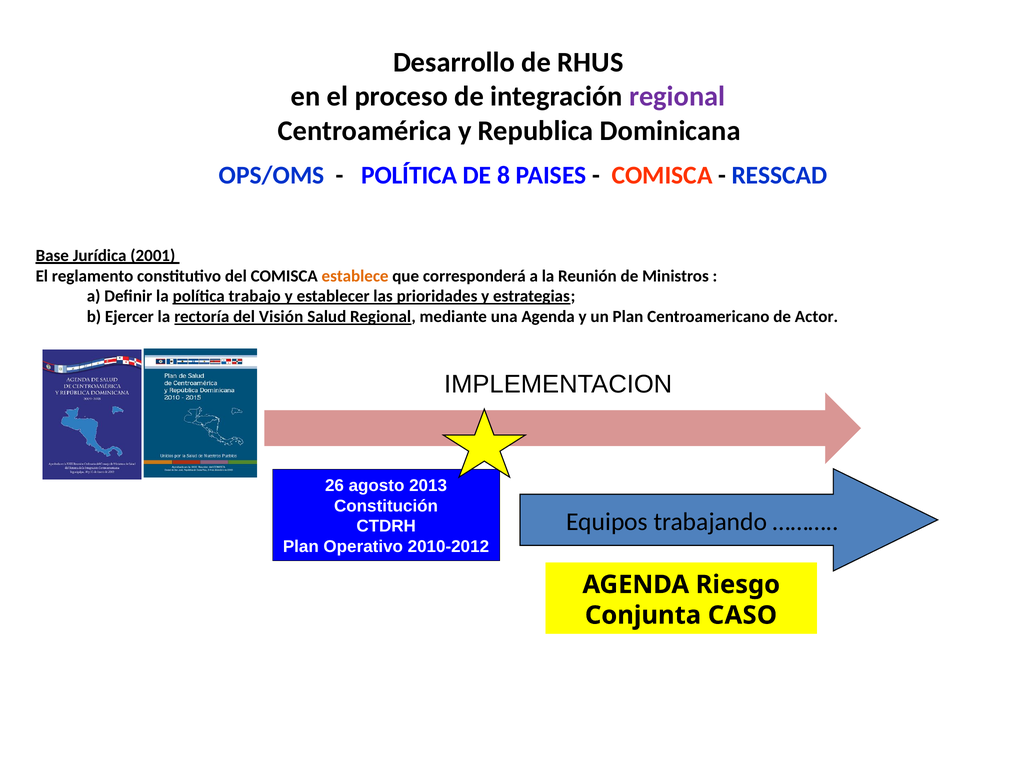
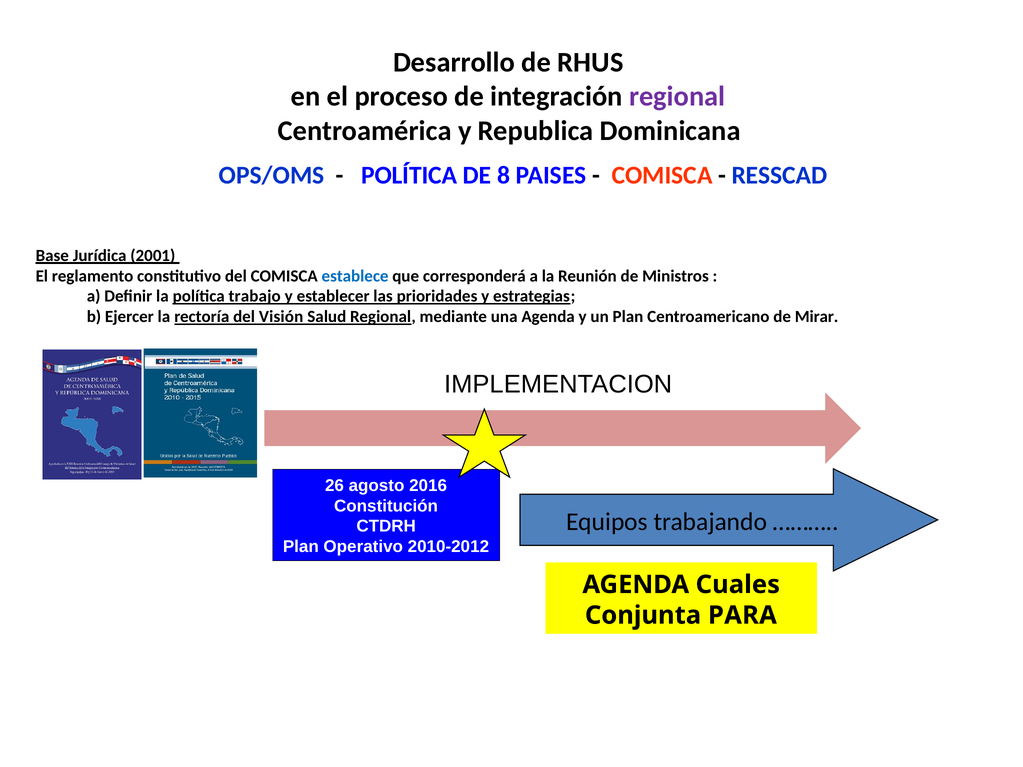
establece colour: orange -> blue
Actor: Actor -> Mirar
2013: 2013 -> 2016
Riesgo: Riesgo -> Cuales
CASO: CASO -> PARA
